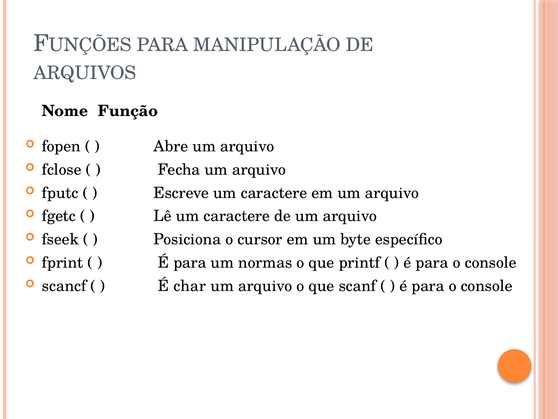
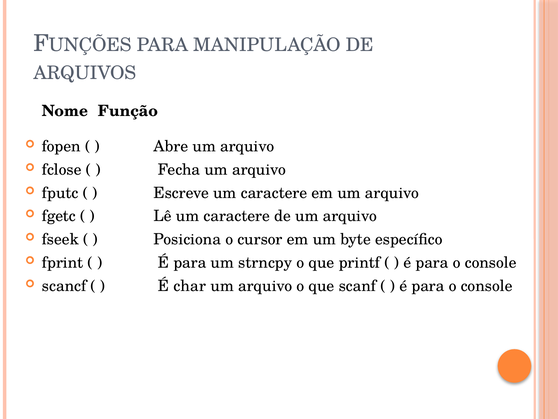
normas: normas -> strncpy
